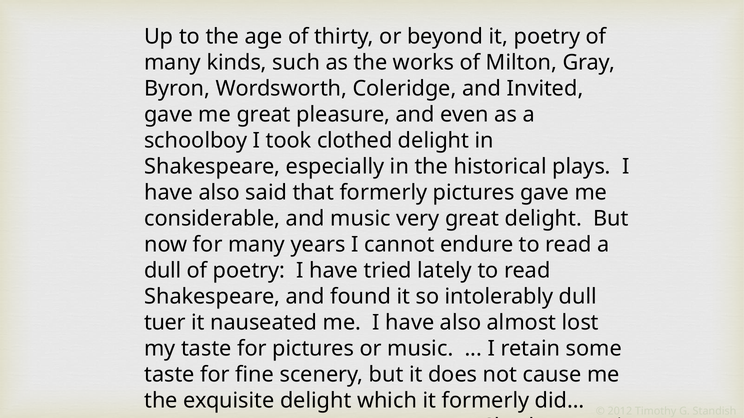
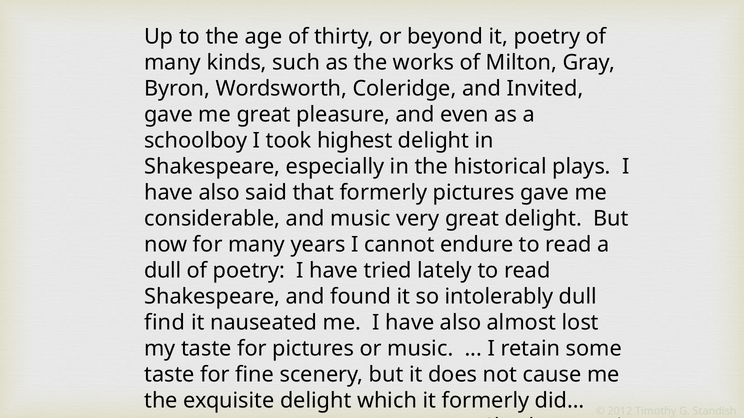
clothed: clothed -> highest
tuer: tuer -> find
